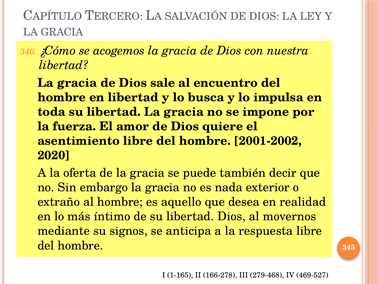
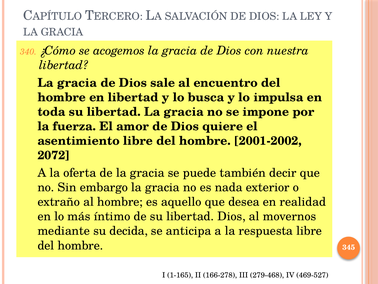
2020: 2020 -> 2072
signos: signos -> decida
